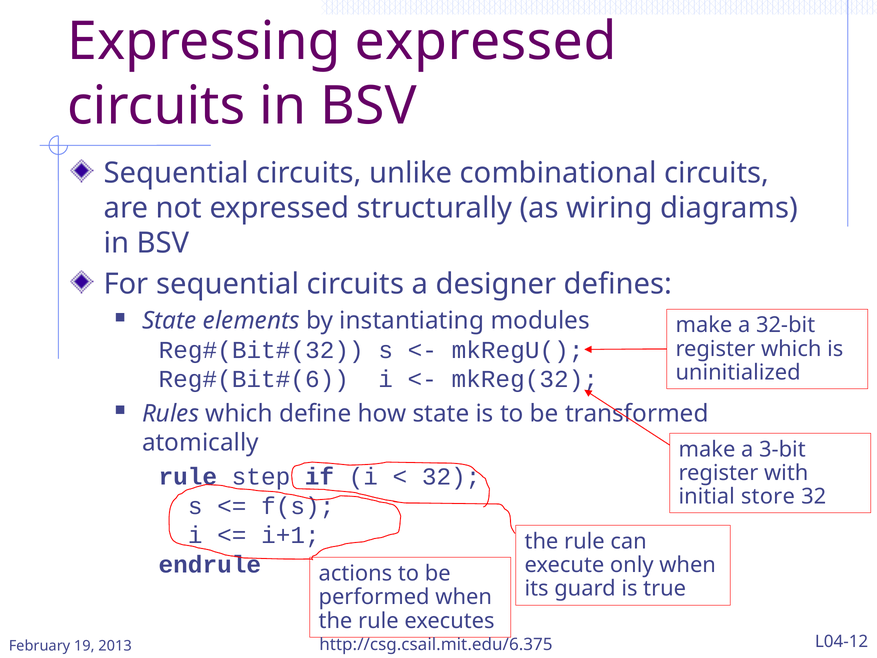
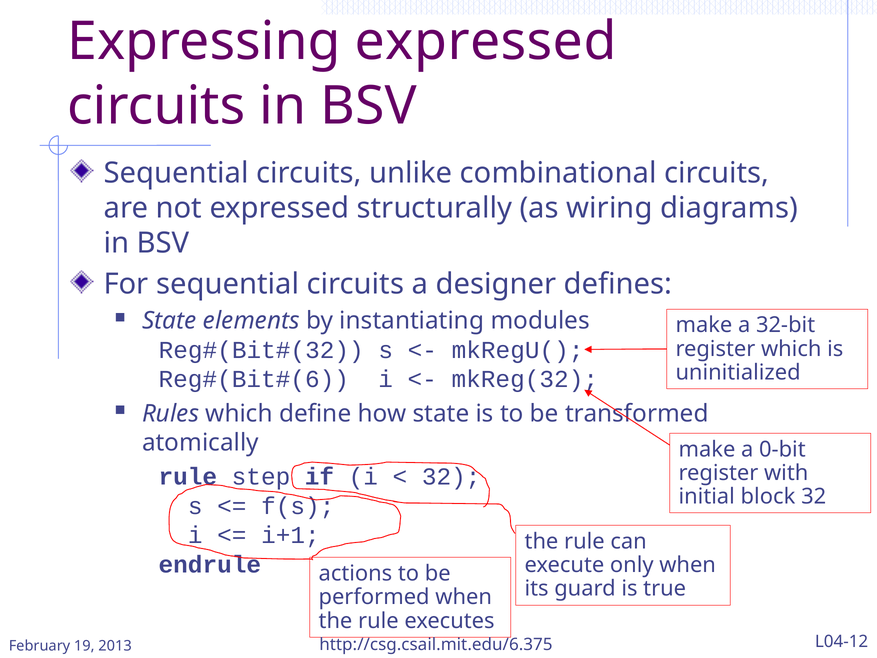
3-bit: 3-bit -> 0-bit
store: store -> block
